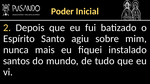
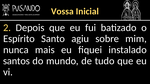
Poder: Poder -> Vossa
